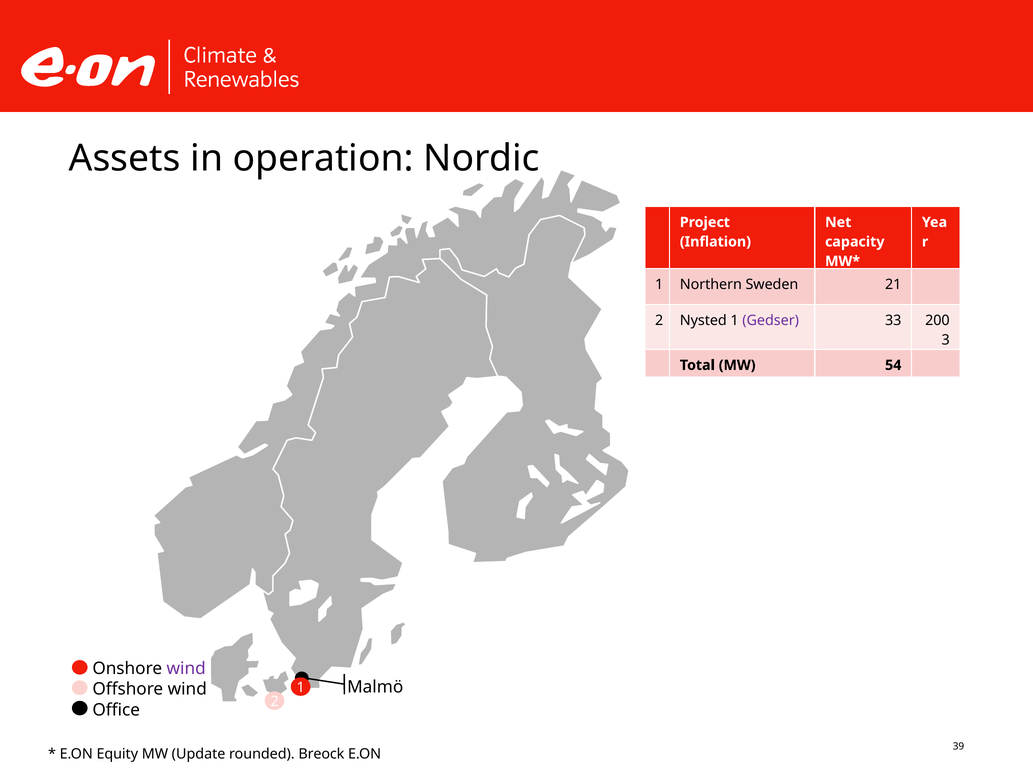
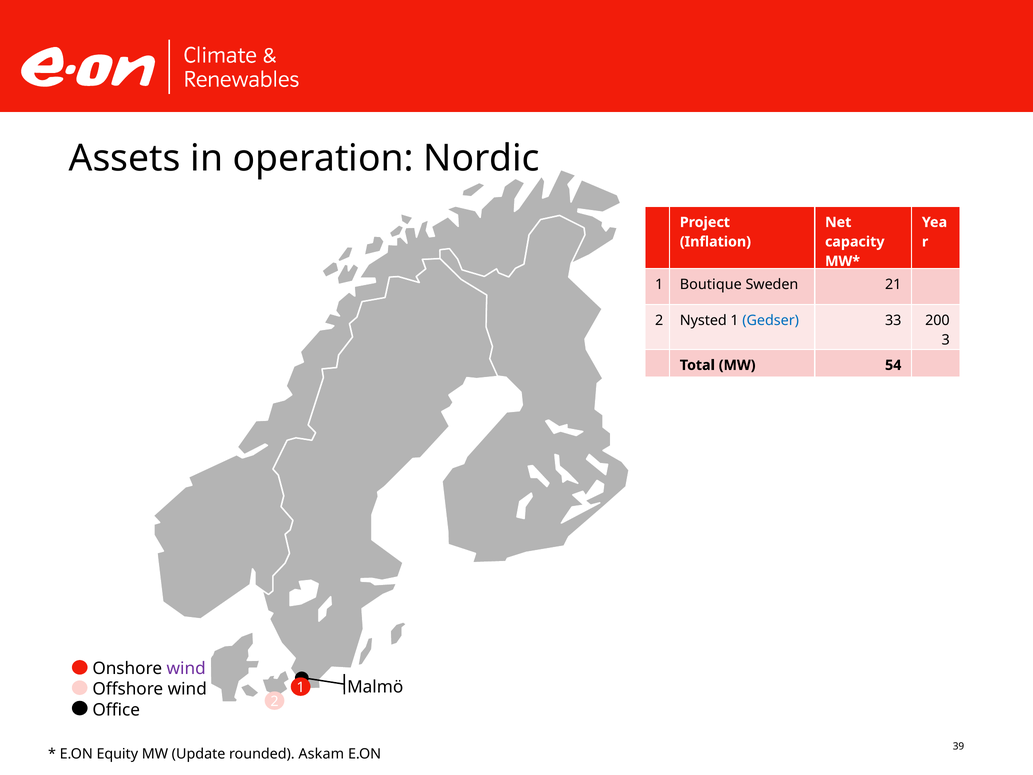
Northern: Northern -> Boutique
Gedser colour: purple -> blue
Breock: Breock -> Askam
